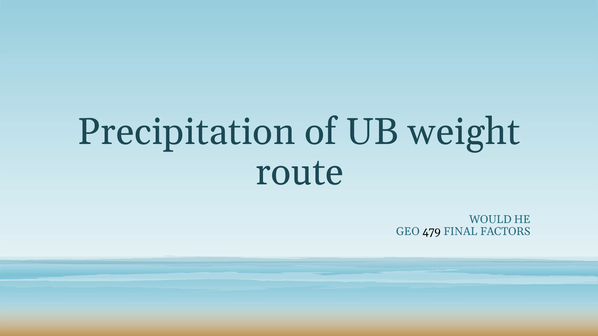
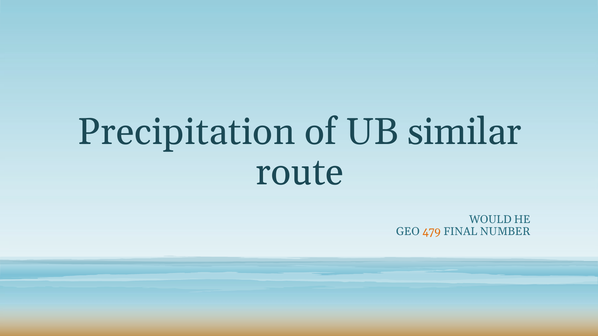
weight: weight -> similar
479 colour: black -> orange
FACTORS: FACTORS -> NUMBER
